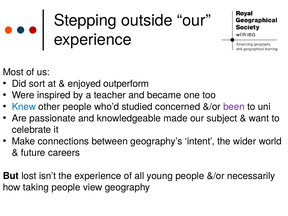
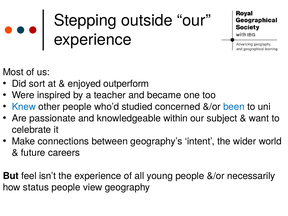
been colour: purple -> blue
made: made -> within
lost: lost -> feel
taking: taking -> status
